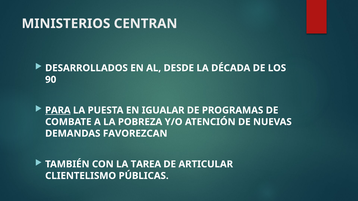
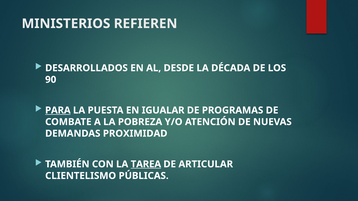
CENTRAN: CENTRAN -> REFIEREN
FAVOREZCAN: FAVOREZCAN -> PROXIMIDAD
TAREA underline: none -> present
